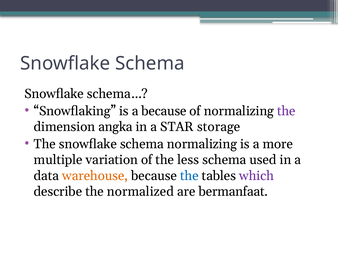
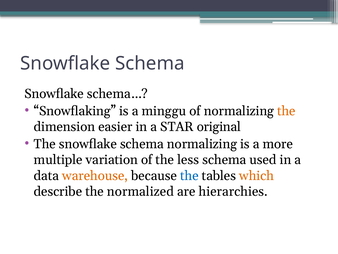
a because: because -> minggu
the at (286, 111) colour: purple -> orange
angka: angka -> easier
storage: storage -> original
which colour: purple -> orange
bermanfaat: bermanfaat -> hierarchies
